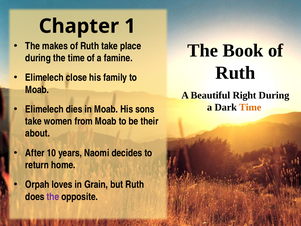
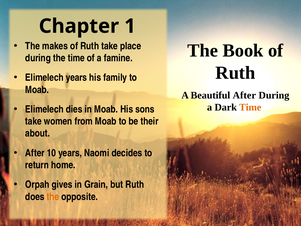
Elimelech close: close -> years
Beautiful Right: Right -> After
loves: loves -> gives
the at (53, 196) colour: purple -> orange
